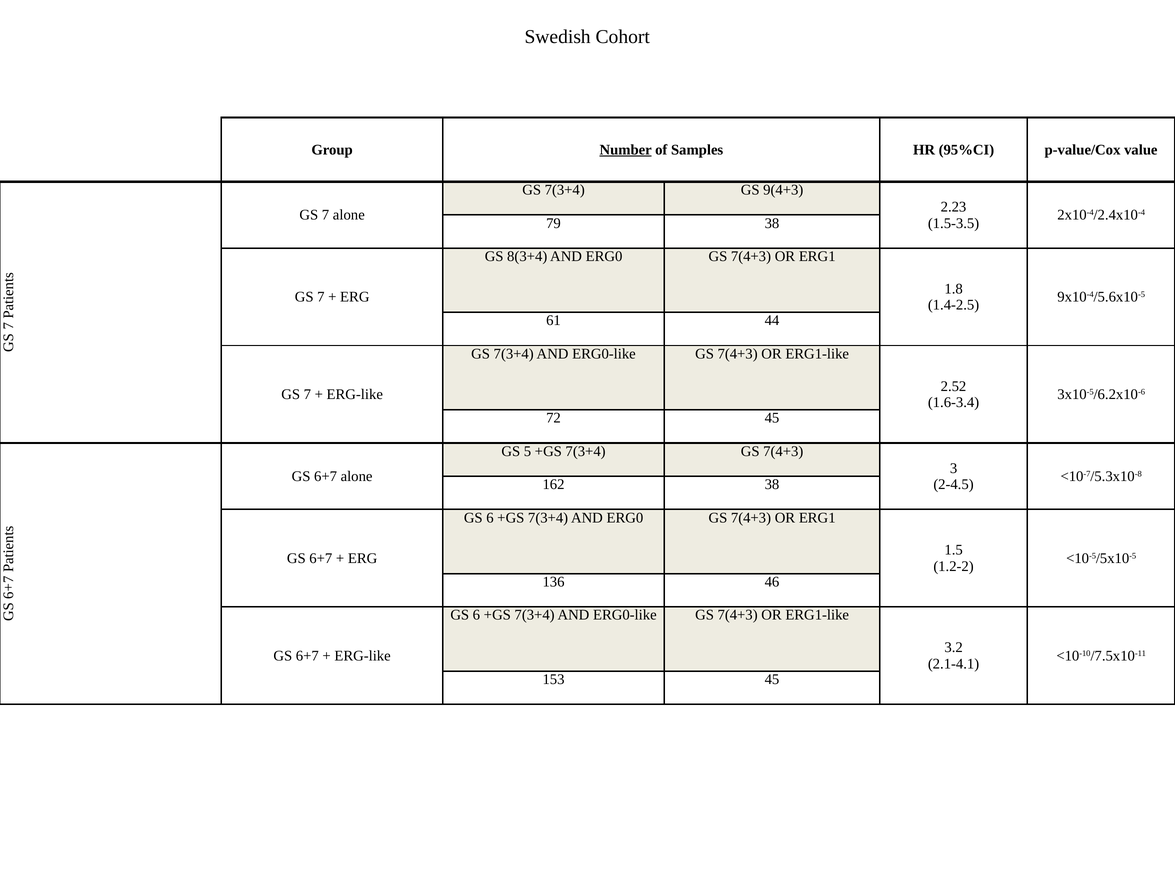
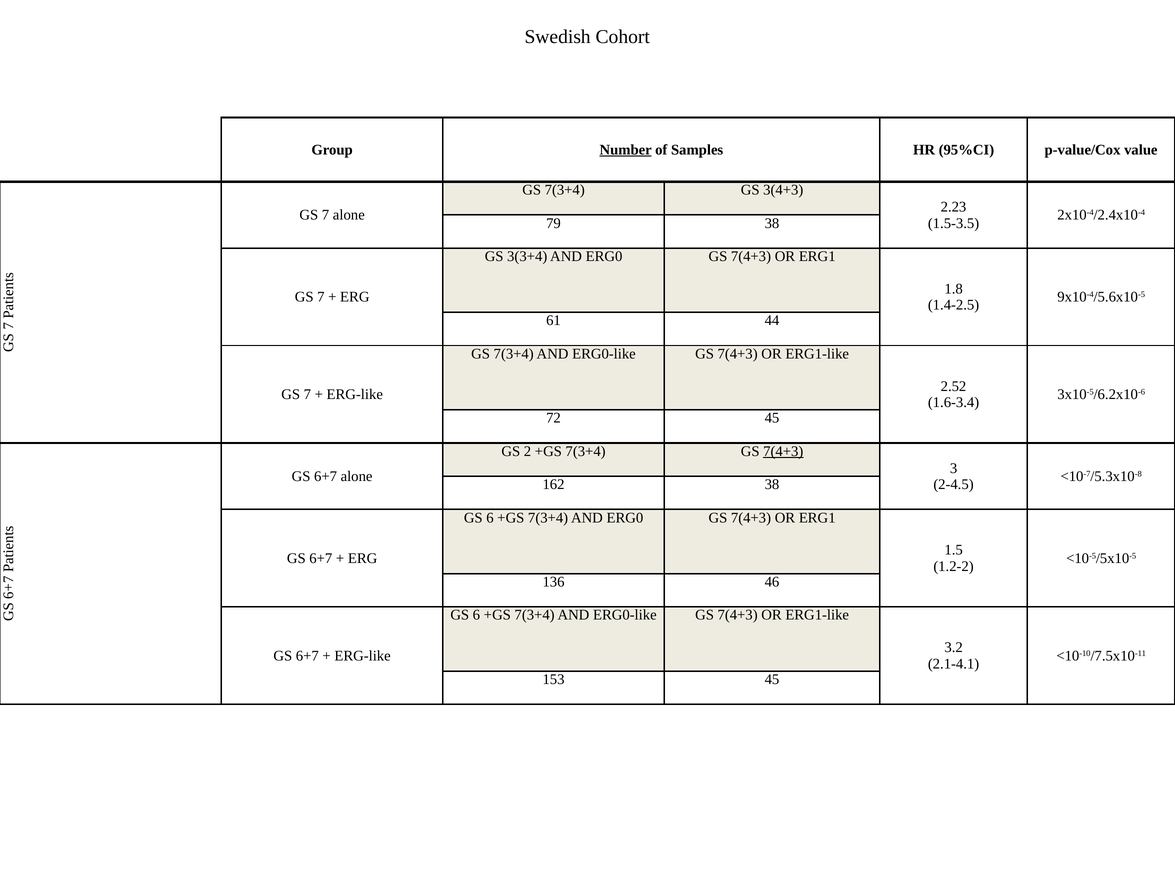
9(4+3: 9(4+3 -> 3(4+3
8(3+4: 8(3+4 -> 3(3+4
5: 5 -> 2
7(4+3 at (783, 451) underline: none -> present
